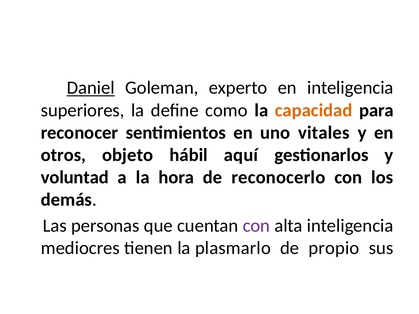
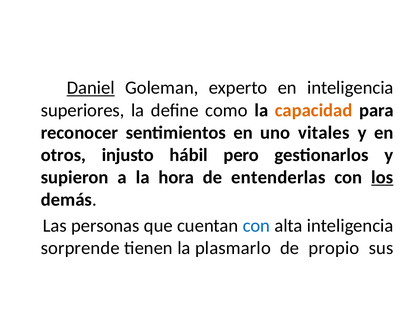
objeto: objeto -> injusto
aquí: aquí -> pero
voluntad: voluntad -> supieron
reconocerlo: reconocerlo -> entenderlas
los underline: none -> present
con at (256, 226) colour: purple -> blue
mediocres: mediocres -> sorprende
